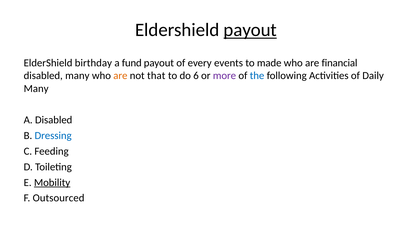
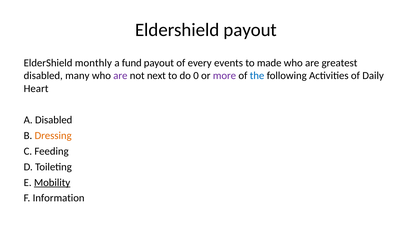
payout at (250, 30) underline: present -> none
birthday: birthday -> monthly
financial: financial -> greatest
are at (120, 76) colour: orange -> purple
that: that -> next
6: 6 -> 0
Many at (36, 89): Many -> Heart
Dressing colour: blue -> orange
Outsourced: Outsourced -> Information
